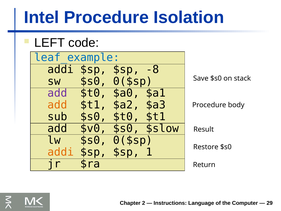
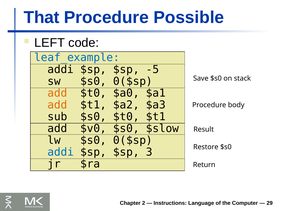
Intel: Intel -> That
Isolation: Isolation -> Possible
-8: -8 -> -5
add at (57, 93) colour: purple -> orange
addi at (61, 152) colour: orange -> blue
1: 1 -> 3
